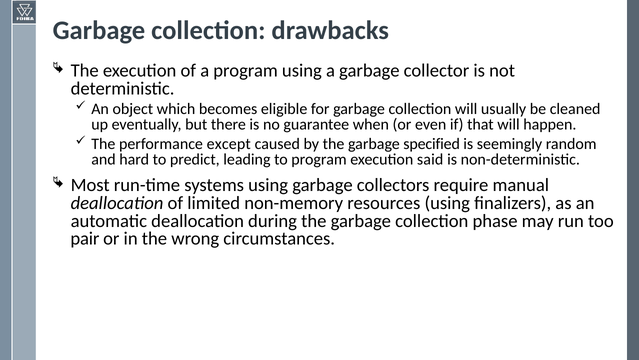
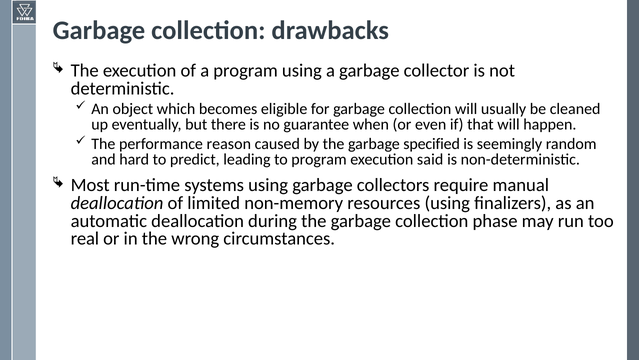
except: except -> reason
pair: pair -> real
